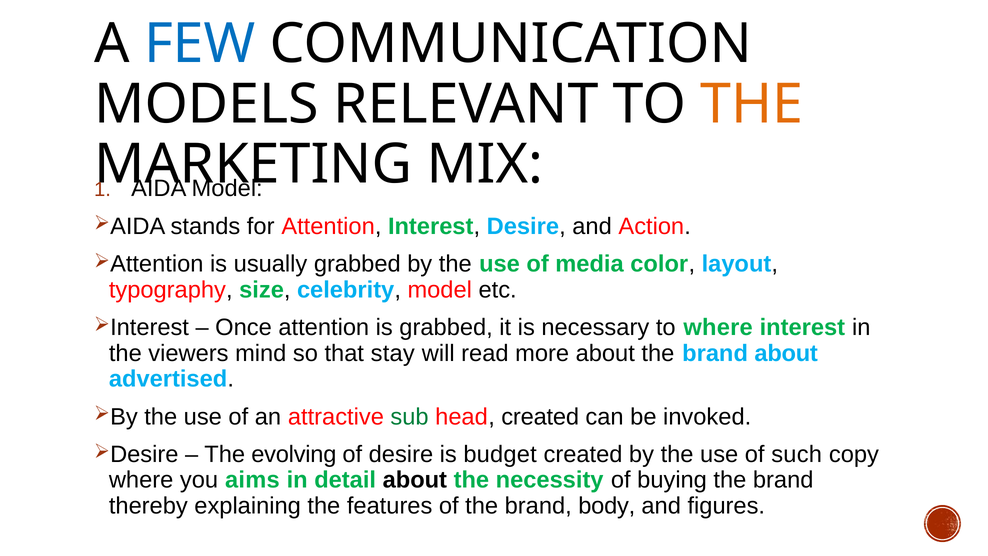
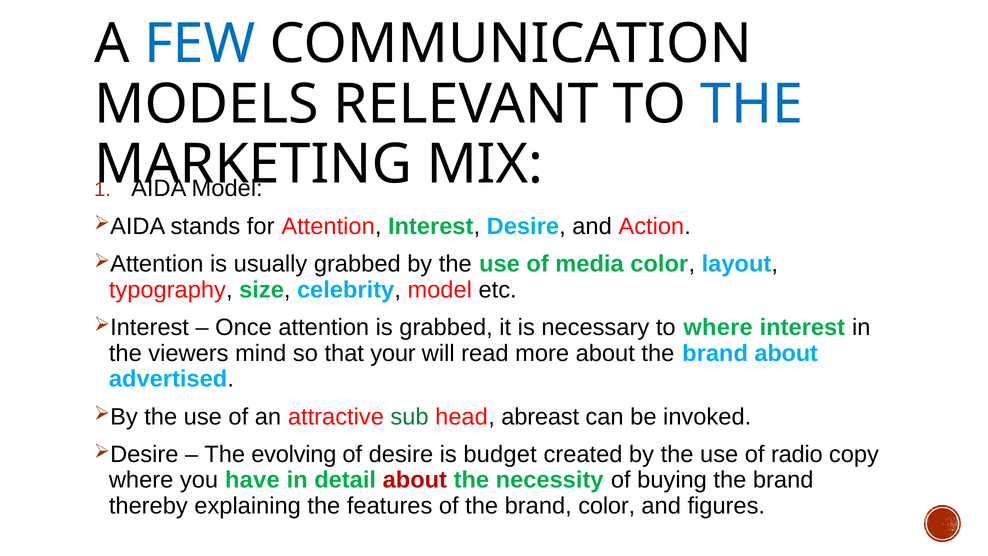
THE at (752, 104) colour: orange -> blue
stay: stay -> your
head created: created -> abreast
such: such -> radio
aims: aims -> have
about at (415, 480) colour: black -> red
brand body: body -> color
